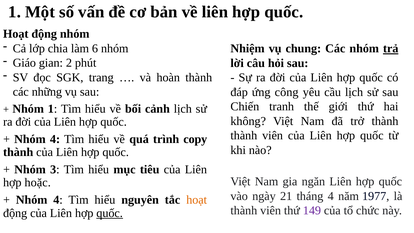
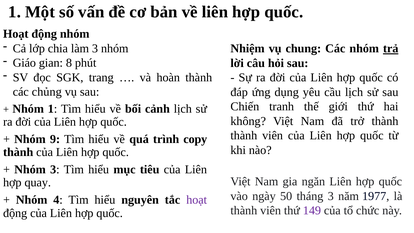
làm 6: 6 -> 3
2: 2 -> 8
những: những -> chủng
công: công -> dụng
4 at (55, 139): 4 -> 9
hoặc: hoặc -> quay
21: 21 -> 50
tháng 4: 4 -> 3
hoạt at (197, 200) colour: orange -> purple
quốc at (110, 213) underline: present -> none
